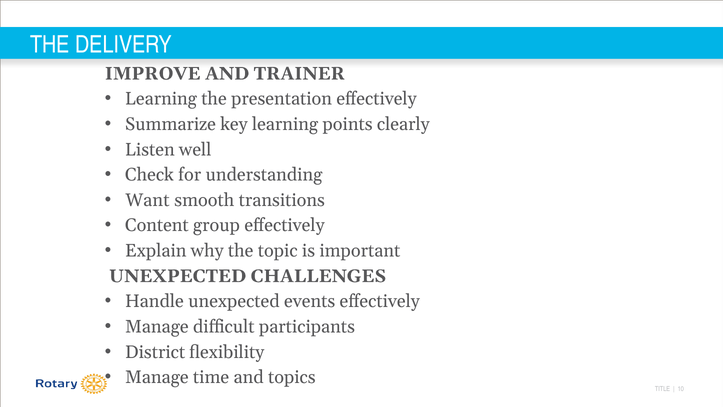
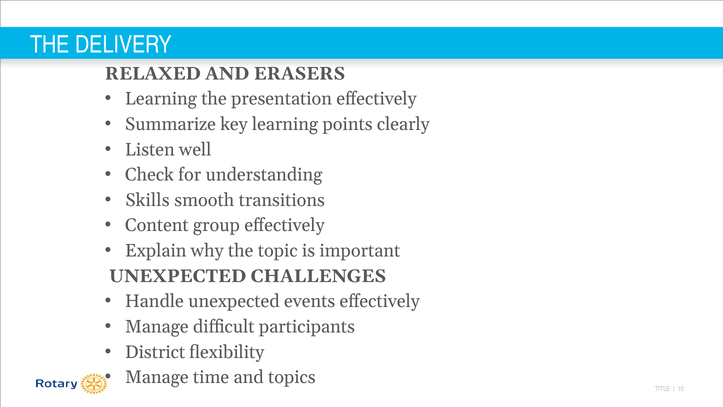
IMPROVE: IMPROVE -> RELAXED
TRAINER: TRAINER -> ERASERS
Want: Want -> Skills
